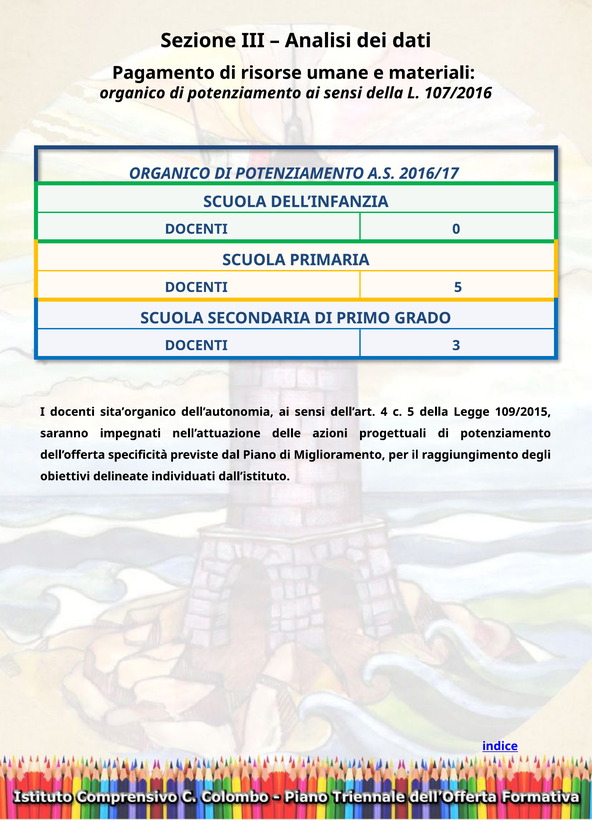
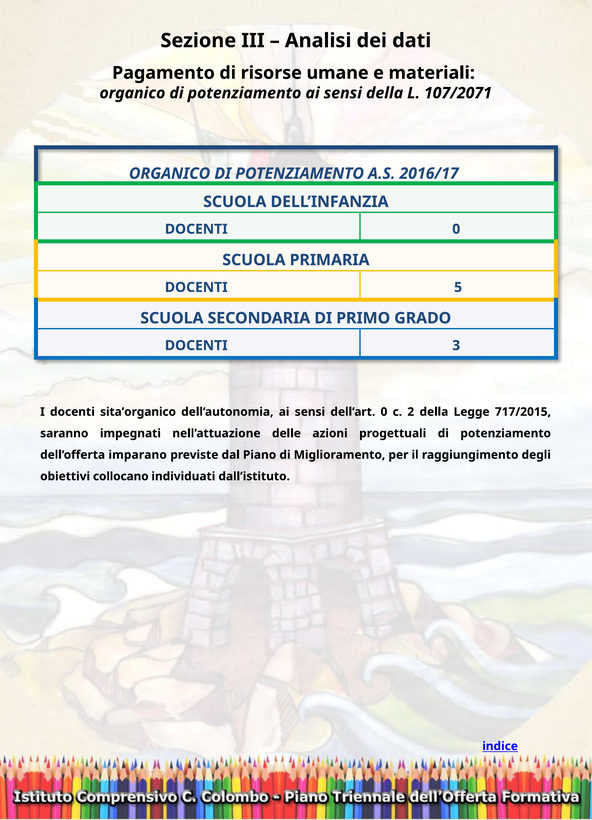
107/2016: 107/2016 -> 107/2071
dell’art 4: 4 -> 0
c 5: 5 -> 2
109/2015: 109/2015 -> 717/2015
specificità: specificità -> imparano
delineate: delineate -> collocano
